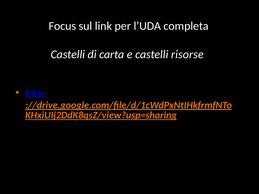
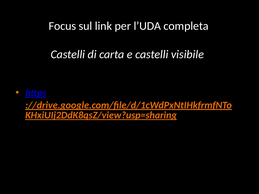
risorse: risorse -> visibile
